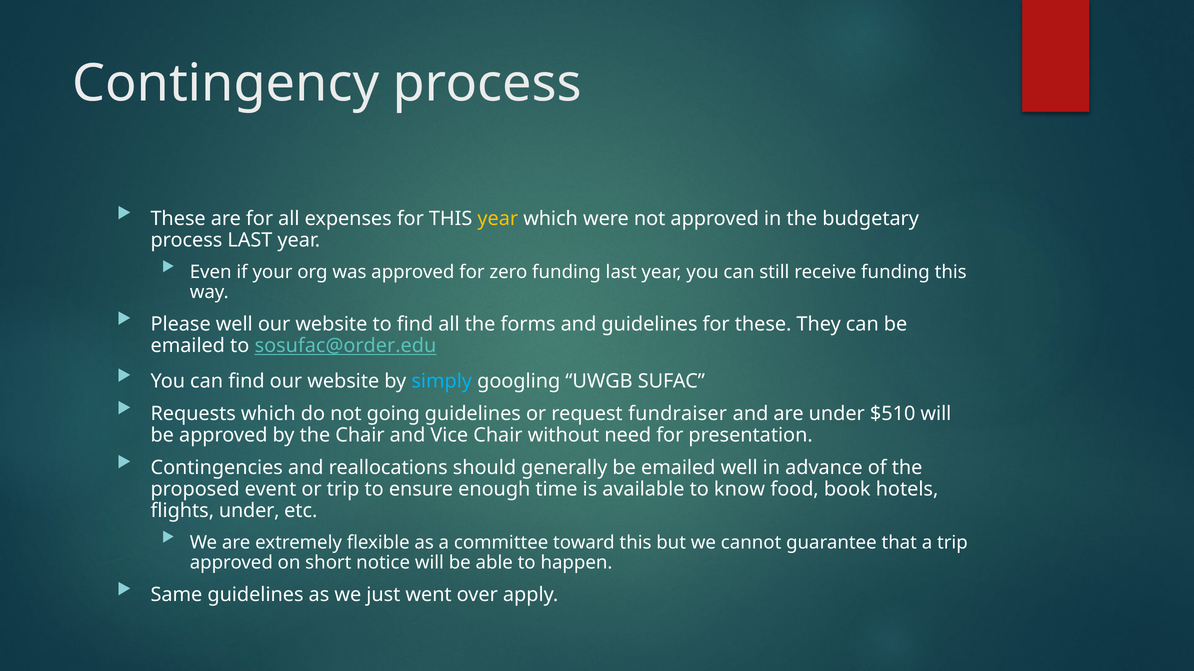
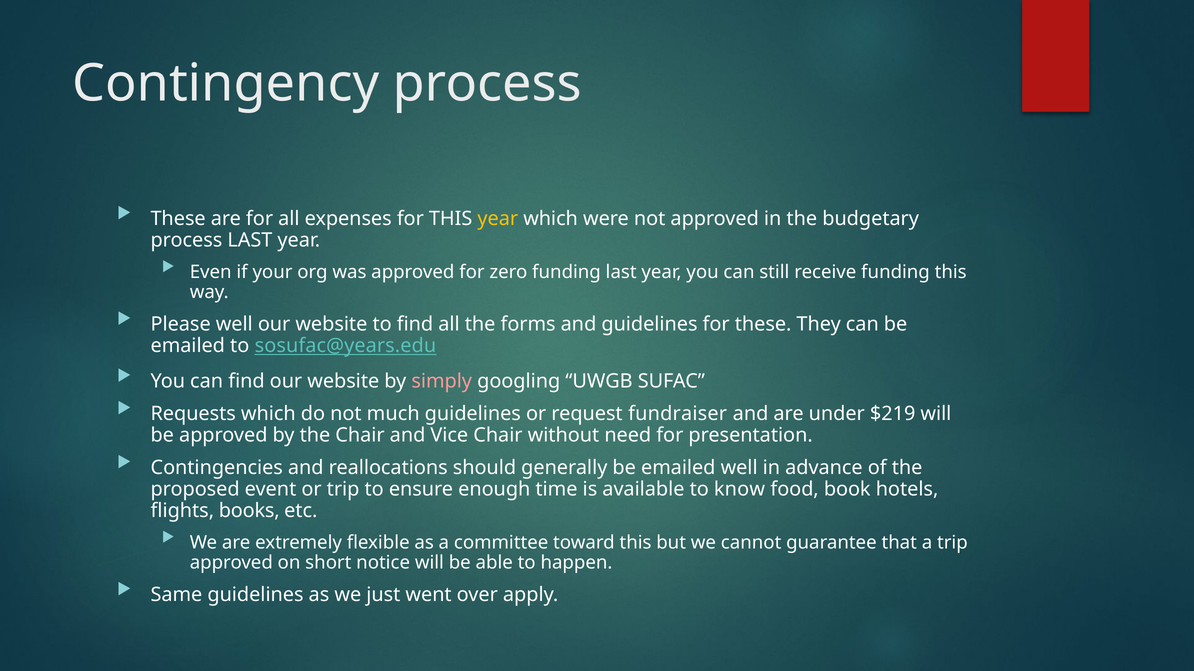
sosufac@order.edu: sosufac@order.edu -> sosufac@years.edu
simply colour: light blue -> pink
going: going -> much
$510: $510 -> $219
flights under: under -> books
